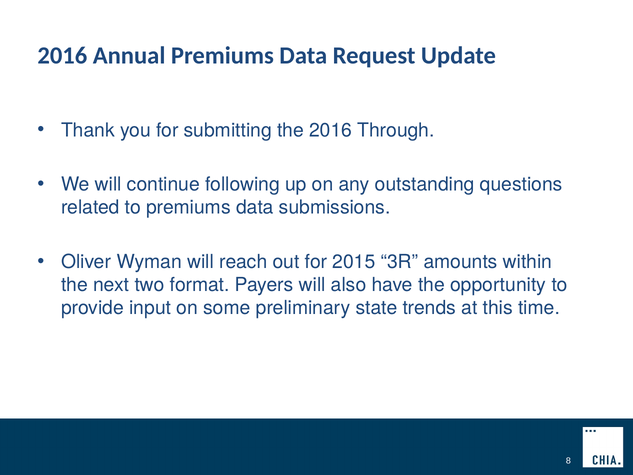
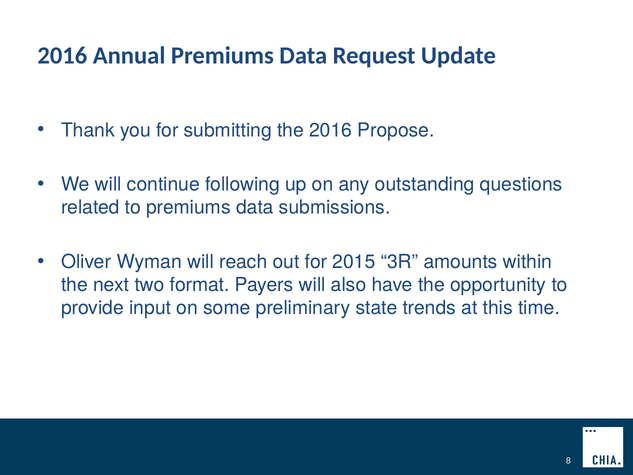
Through: Through -> Propose
